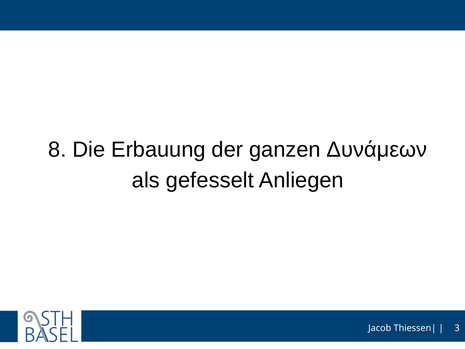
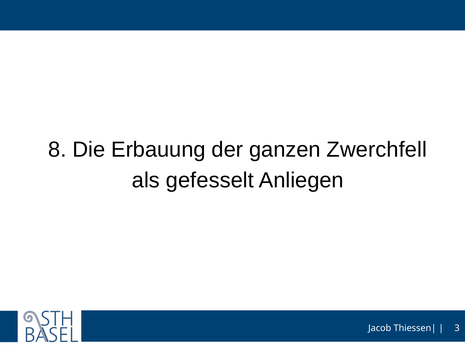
Δυνάμεων: Δυνάμεων -> Zwerchfell
